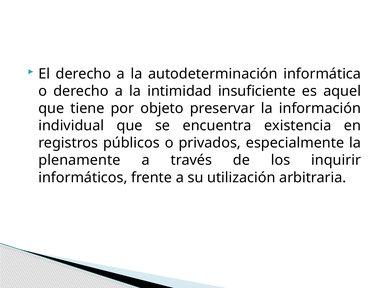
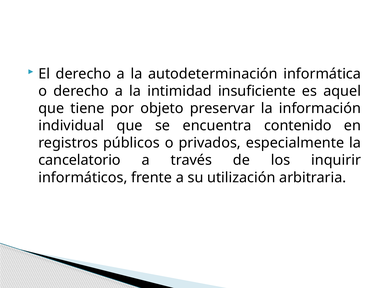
existencia: existencia -> contenido
plenamente: plenamente -> cancelatorio
